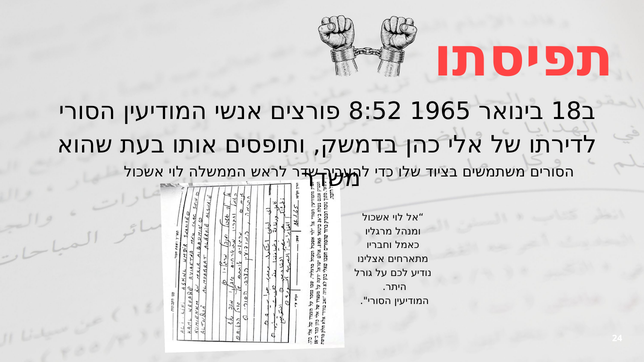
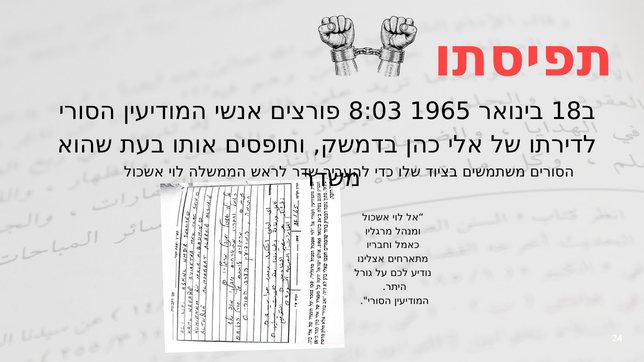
8:52: 8:52 -> 8:03
